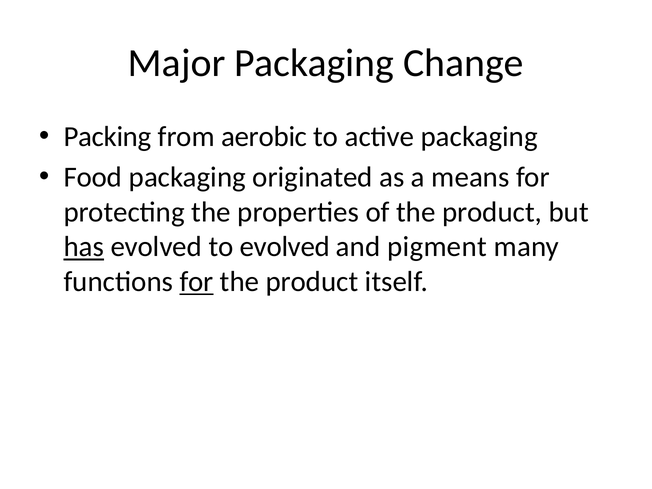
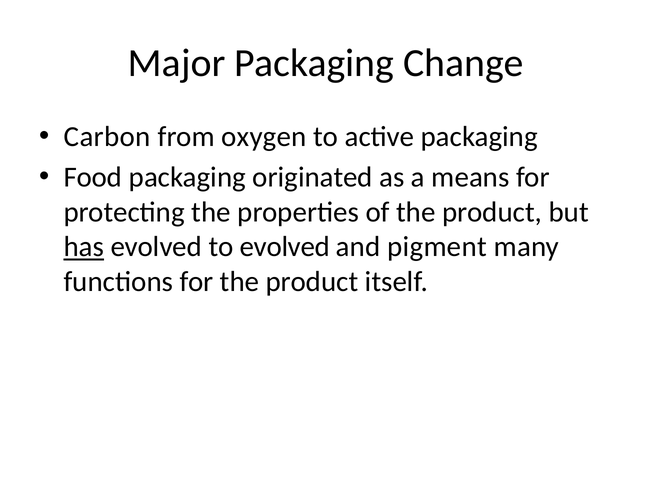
Packing: Packing -> Carbon
aerobic: aerobic -> oxygen
for at (197, 282) underline: present -> none
